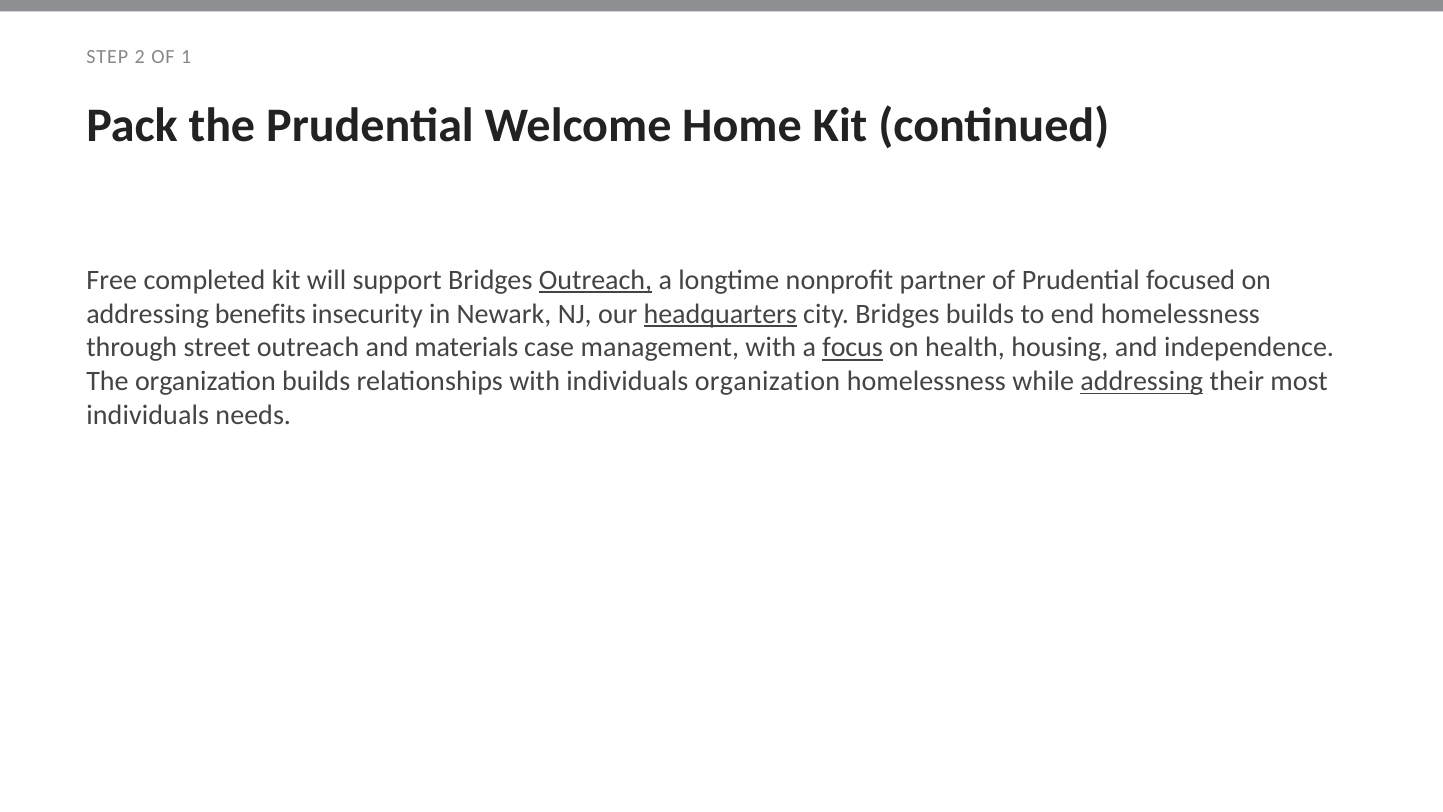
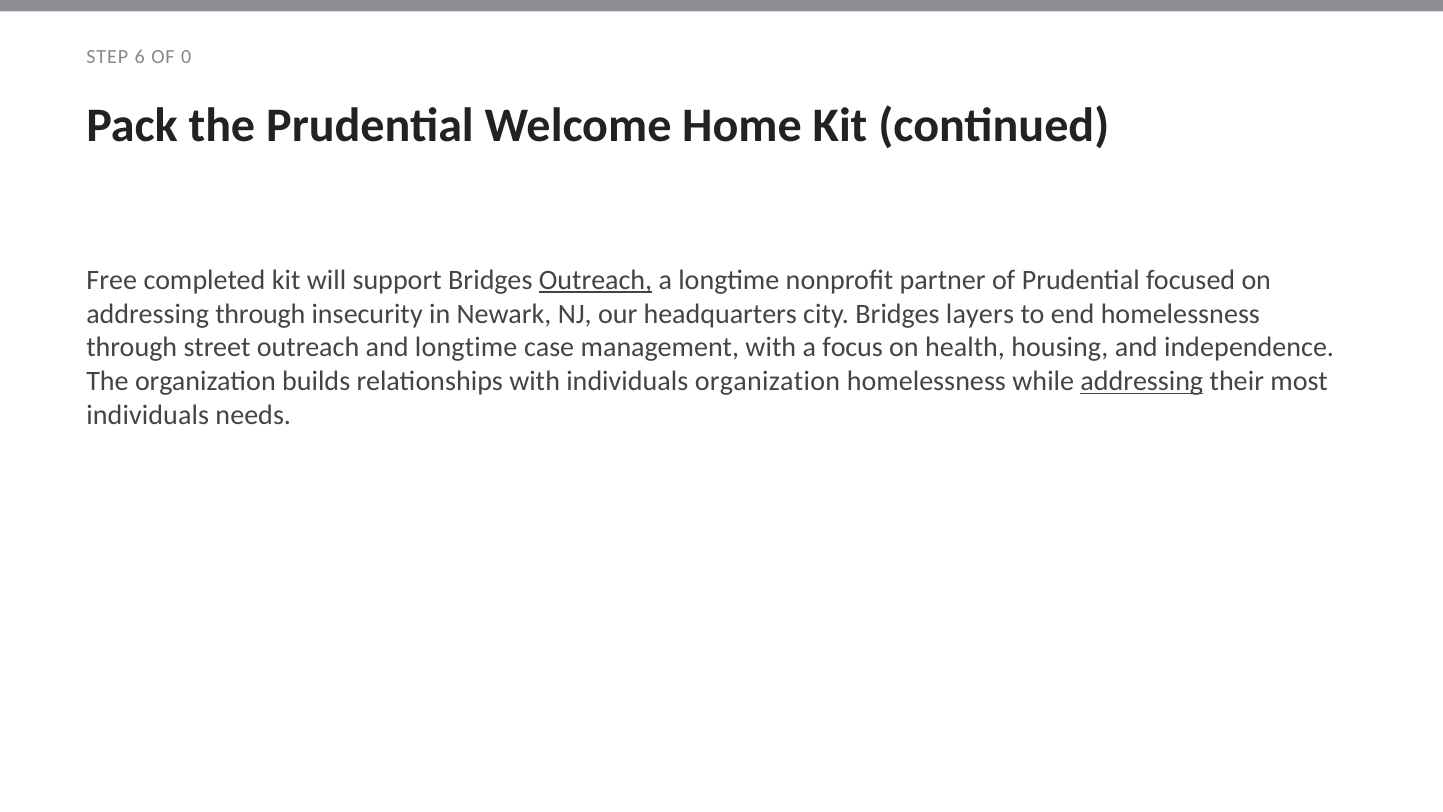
2: 2 -> 6
1: 1 -> 0
addressing benefits: benefits -> through
headquarters underline: present -> none
Bridges builds: builds -> layers
and materials: materials -> longtime
focus underline: present -> none
